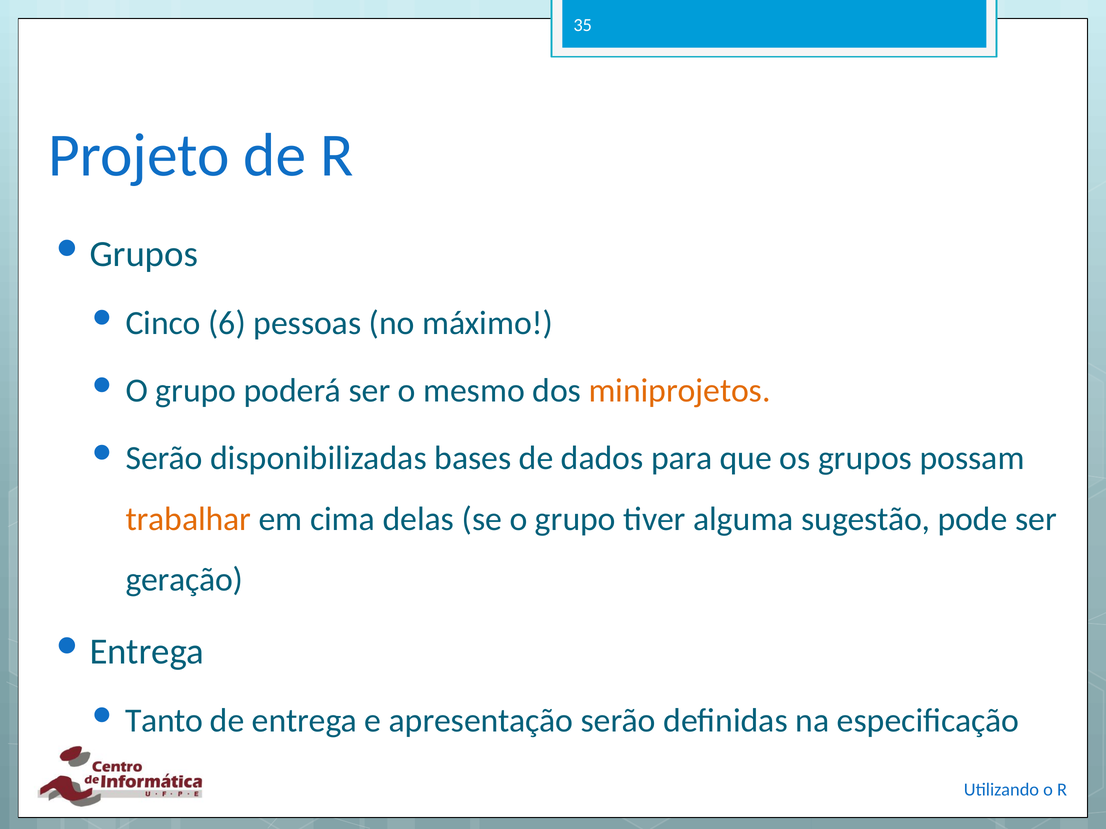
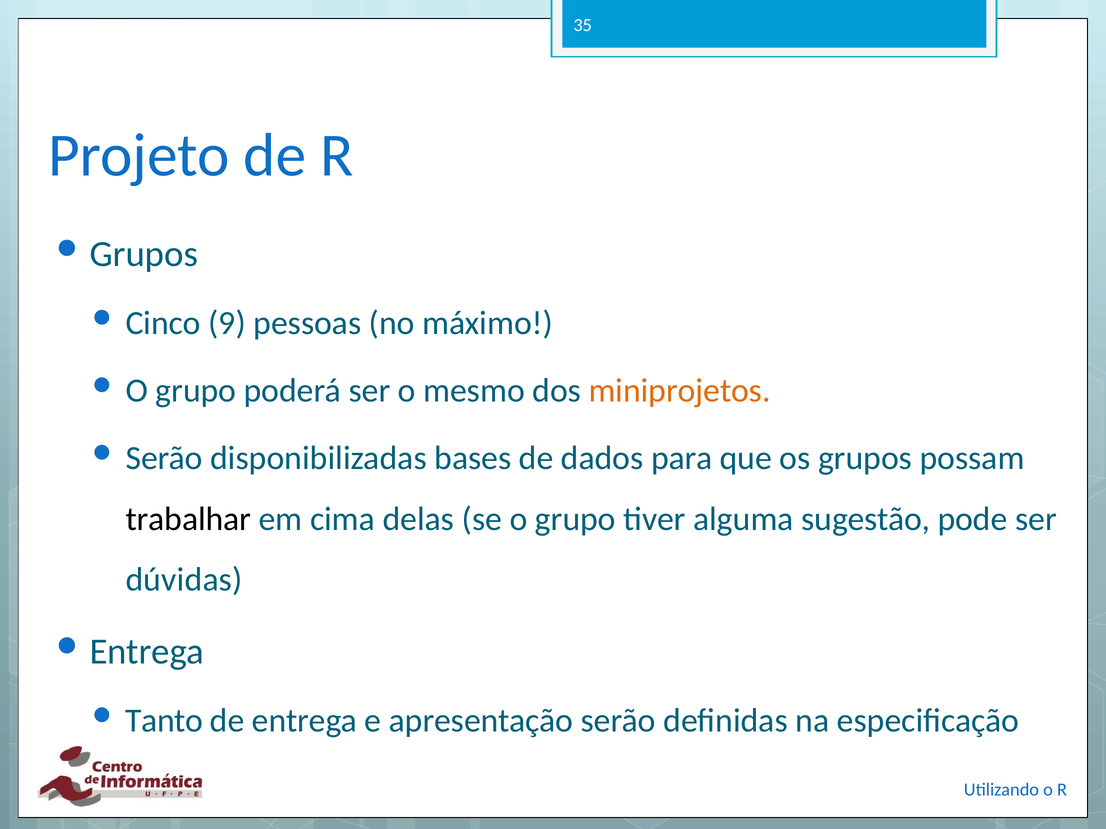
6: 6 -> 9
trabalhar colour: orange -> black
geração: geração -> dúvidas
